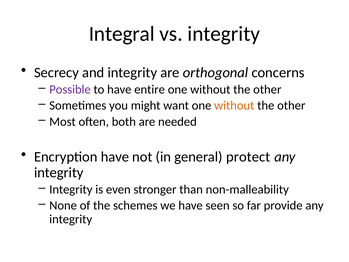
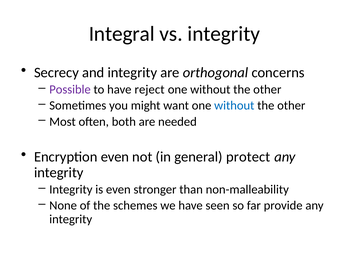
entire: entire -> reject
without at (234, 105) colour: orange -> blue
Encryption have: have -> even
